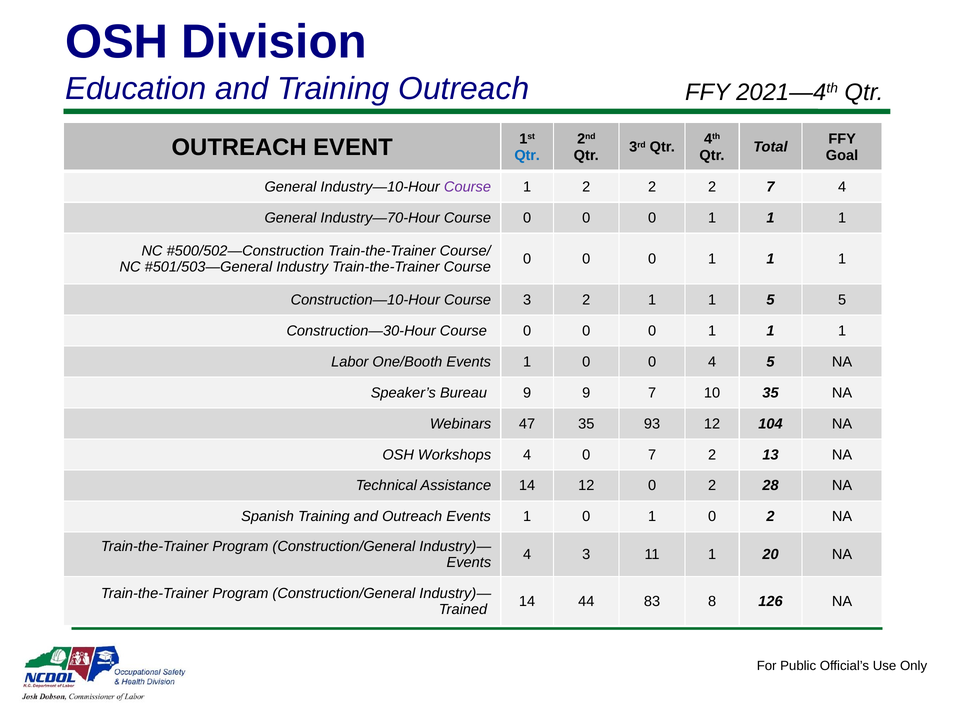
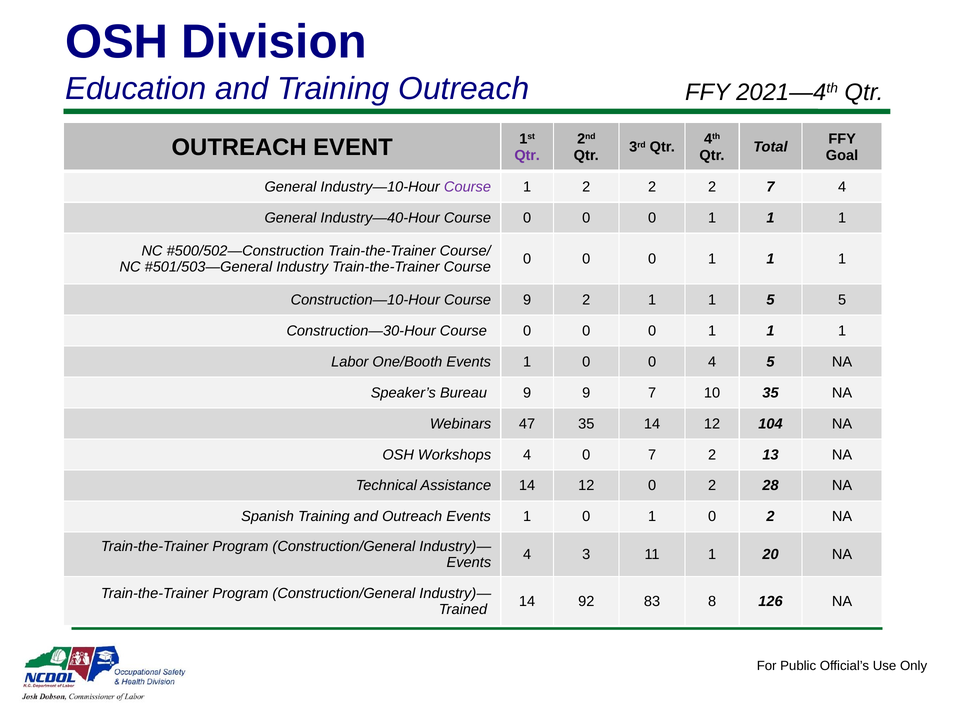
Qtr at (527, 155) colour: blue -> purple
Industry—70-Hour: Industry—70-Hour -> Industry—40-Hour
Course 3: 3 -> 9
35 93: 93 -> 14
44: 44 -> 92
